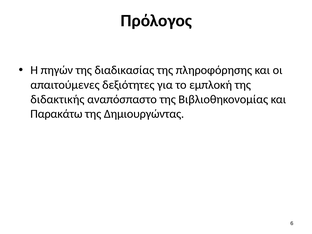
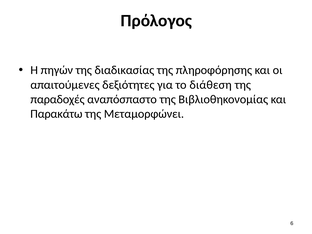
εμπλοκή: εμπλοκή -> διάθεση
διδακτικής: διδακτικής -> παραδοχές
Δημιουργώντας: Δημιουργώντας -> Μεταμορφώνει
